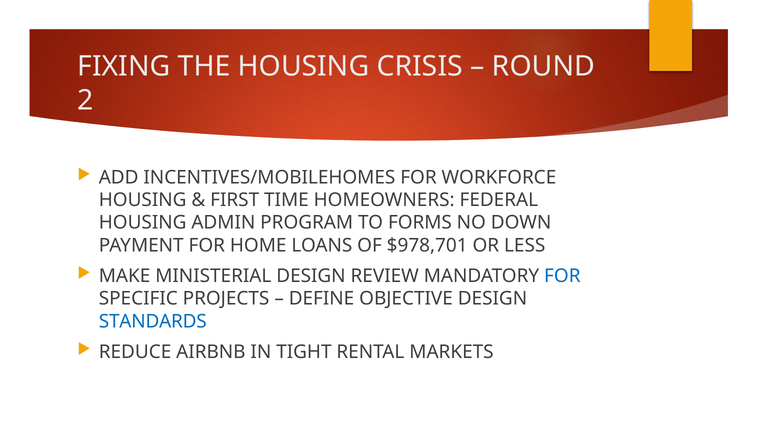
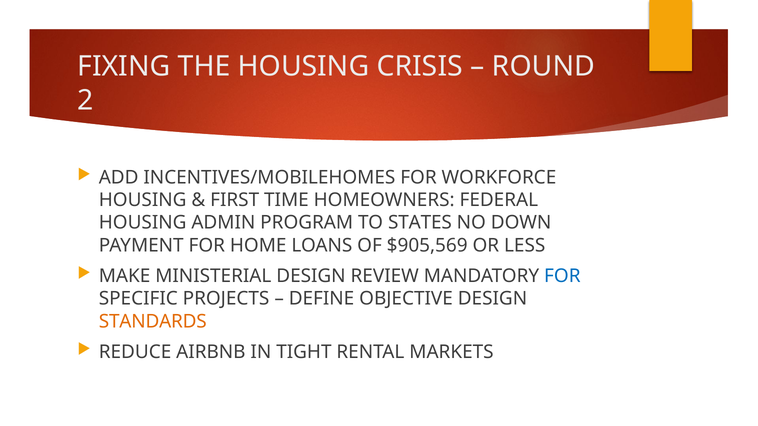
FORMS: FORMS -> STATES
$978,701: $978,701 -> $905,569
STANDARDS colour: blue -> orange
